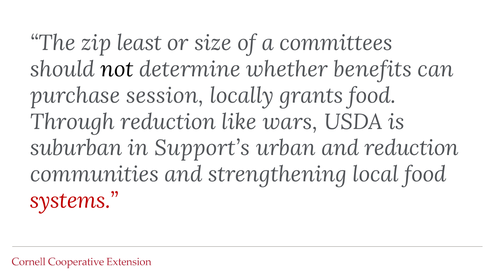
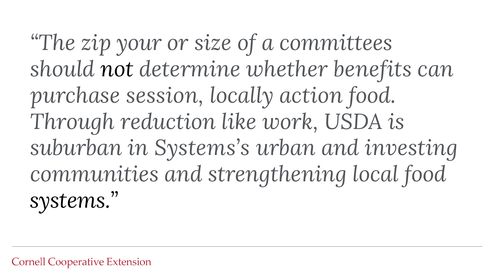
least: least -> your
grants: grants -> action
wars: wars -> work
Support’s: Support’s -> Systems’s
and reduction: reduction -> investing
systems colour: red -> black
